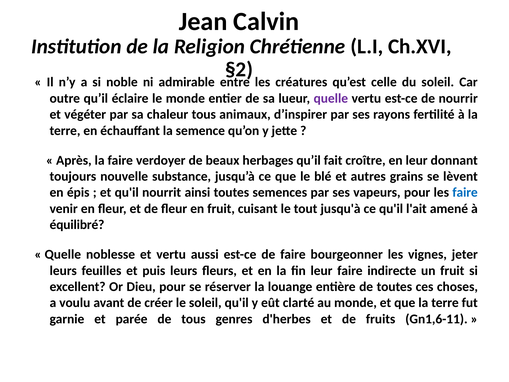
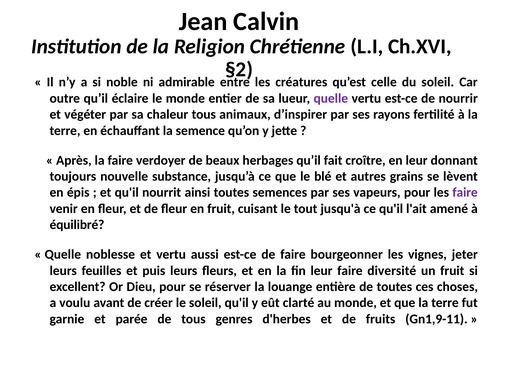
faire at (465, 192) colour: blue -> purple
indirecte: indirecte -> diversité
Gn1,6-11: Gn1,6-11 -> Gn1,9-11
